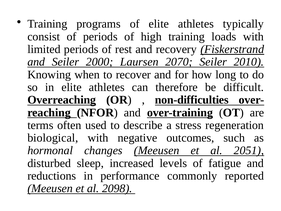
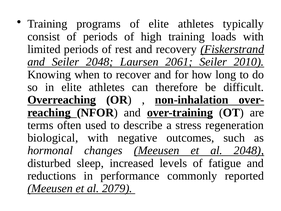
Seiler 2000: 2000 -> 2048
2070: 2070 -> 2061
non-difficulties: non-difficulties -> non-inhalation
al 2051: 2051 -> 2048
2098: 2098 -> 2079
